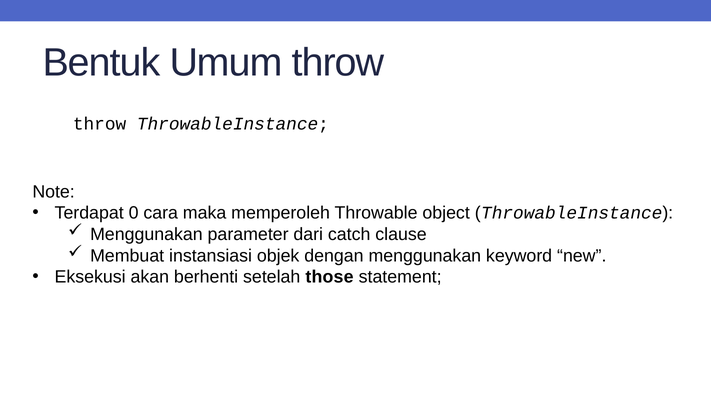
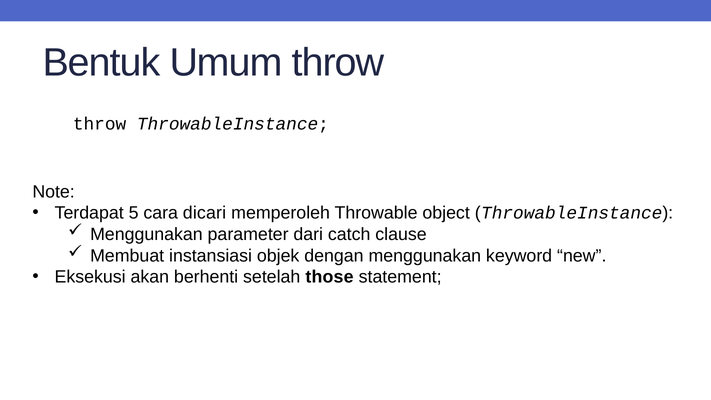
0: 0 -> 5
maka: maka -> dicari
